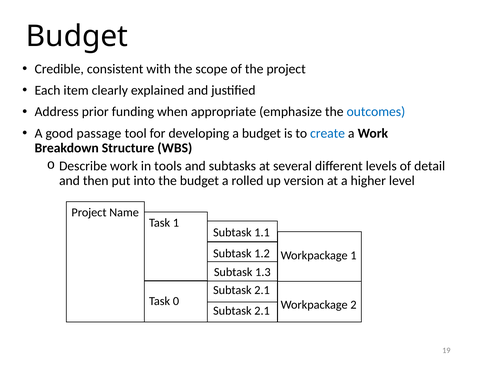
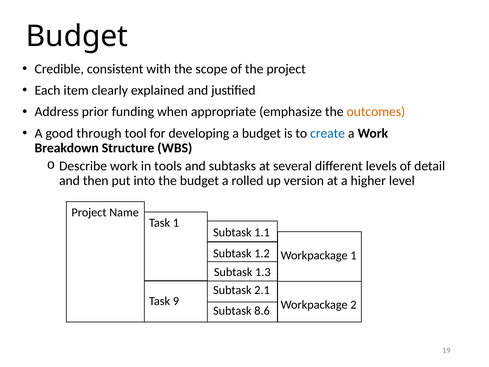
outcomes colour: blue -> orange
passage: passage -> through
0: 0 -> 9
2.1 at (262, 311): 2.1 -> 8.6
